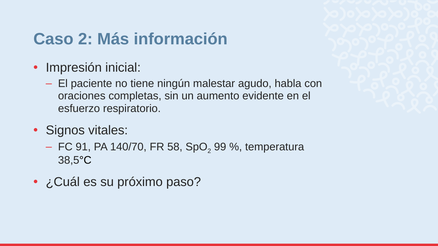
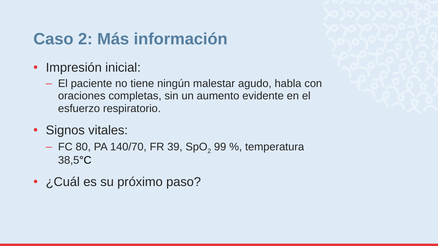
91: 91 -> 80
58: 58 -> 39
